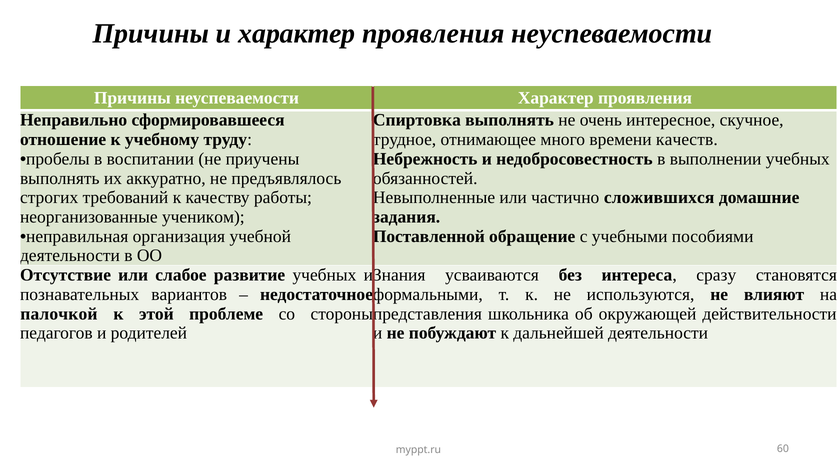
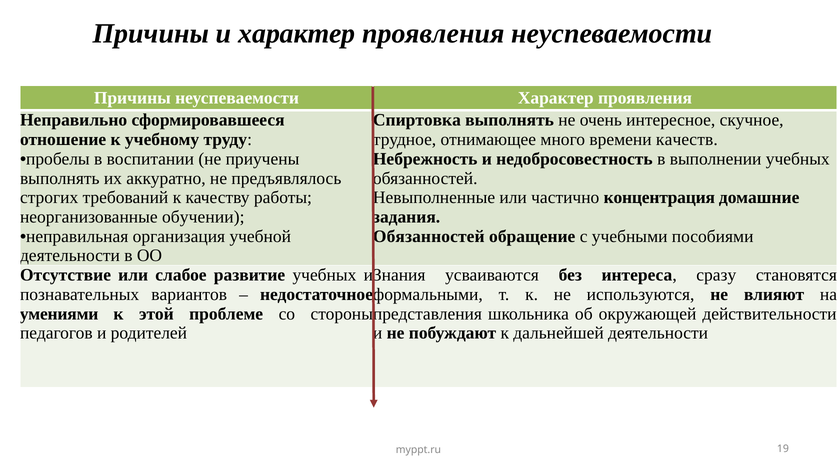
сложившихся: сложившихся -> концентрация
учеником: учеником -> обучении
Поставленной at (429, 236): Поставленной -> Обязанностей
палочкой: палочкой -> умениями
60: 60 -> 19
